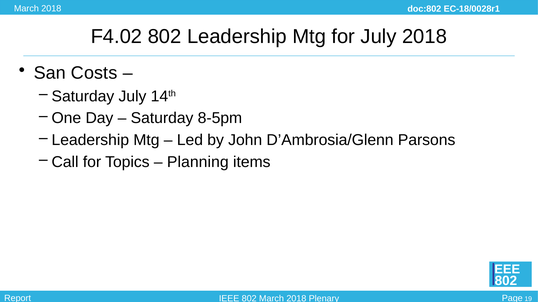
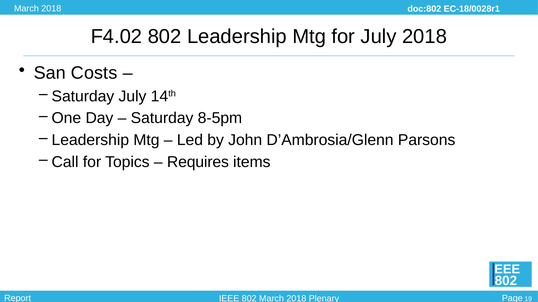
Planning: Planning -> Requires
